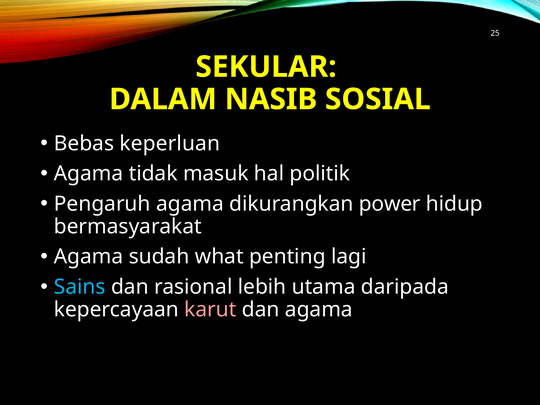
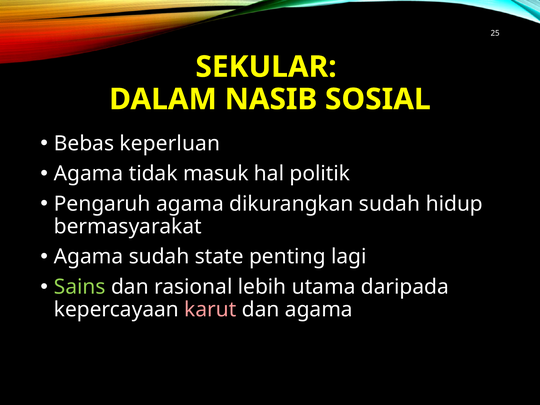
dikurangkan power: power -> sudah
what: what -> state
Sains colour: light blue -> light green
